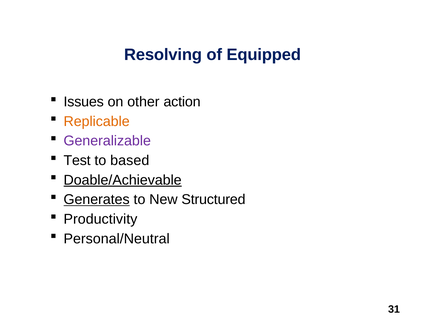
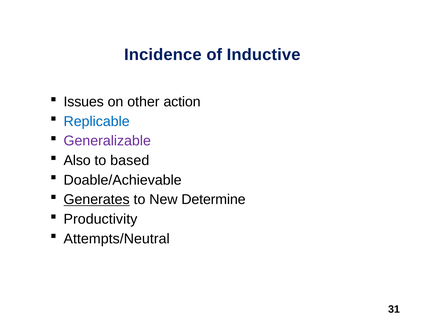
Resolving: Resolving -> Incidence
Equipped: Equipped -> Inductive
Replicable colour: orange -> blue
Test: Test -> Also
Doable/Achievable underline: present -> none
Structured: Structured -> Determine
Personal/Neutral: Personal/Neutral -> Attempts/Neutral
